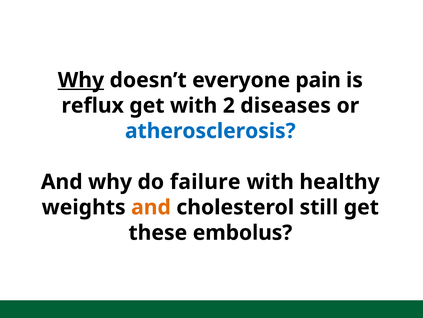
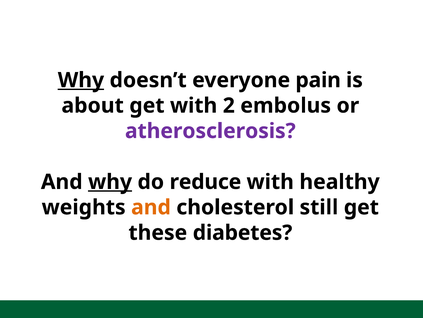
reflux: reflux -> about
diseases: diseases -> embolus
atherosclerosis colour: blue -> purple
why at (110, 182) underline: none -> present
failure: failure -> reduce
embolus: embolus -> diabetes
